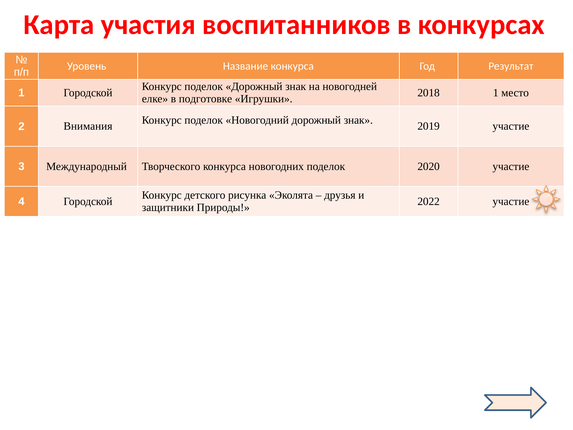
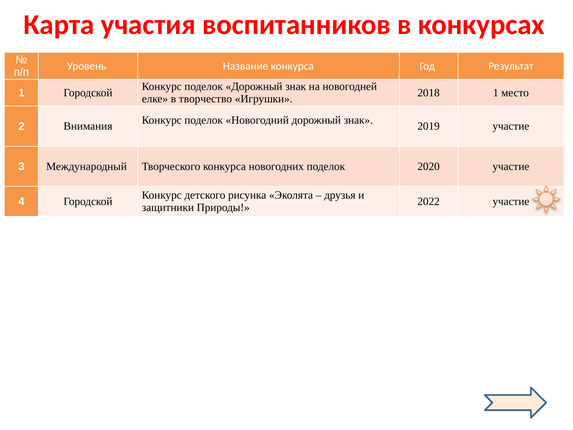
подготовке: подготовке -> творчество
